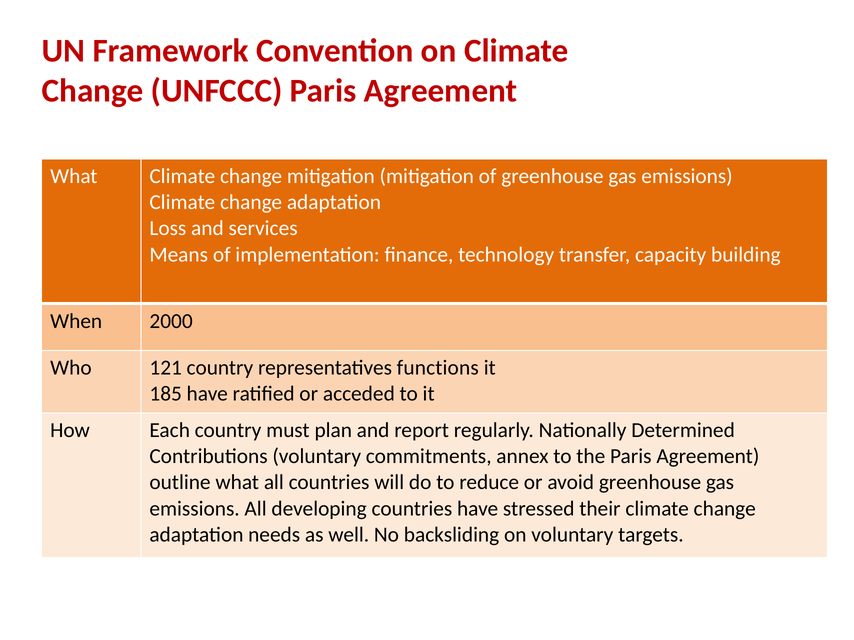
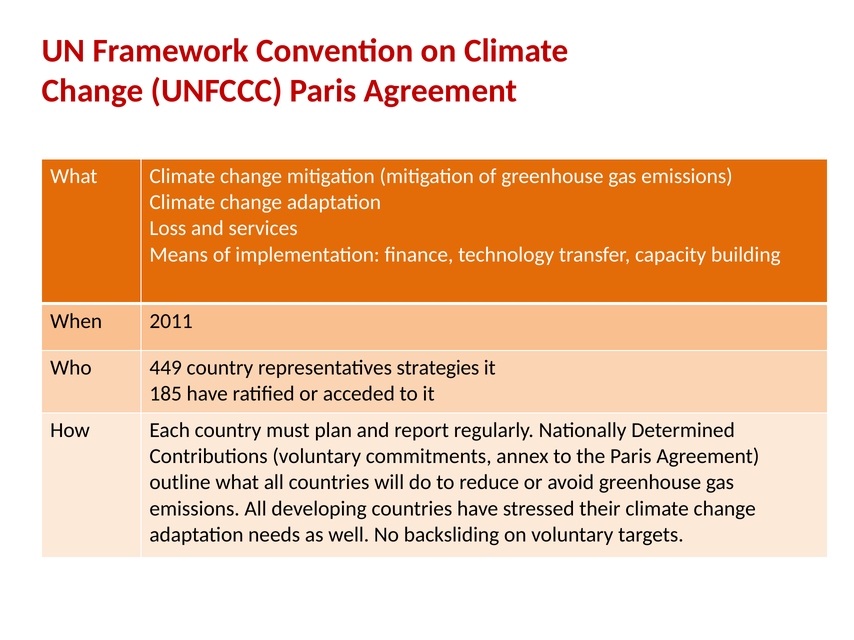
2000: 2000 -> 2011
121: 121 -> 449
functions: functions -> strategies
